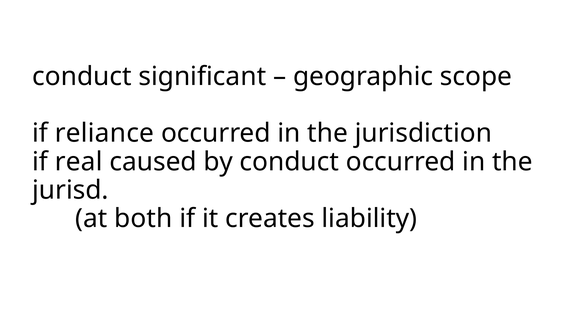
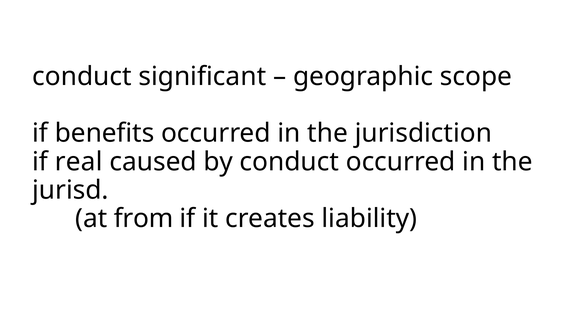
reliance: reliance -> benefits
both: both -> from
